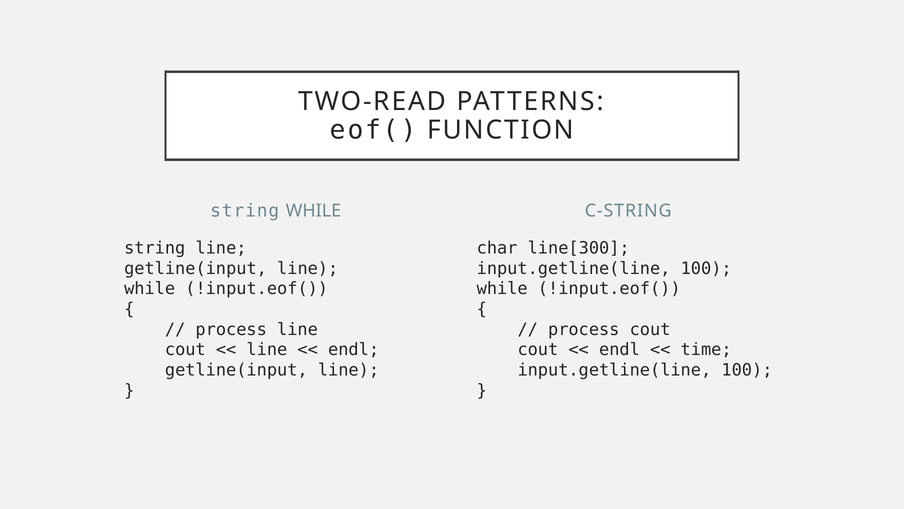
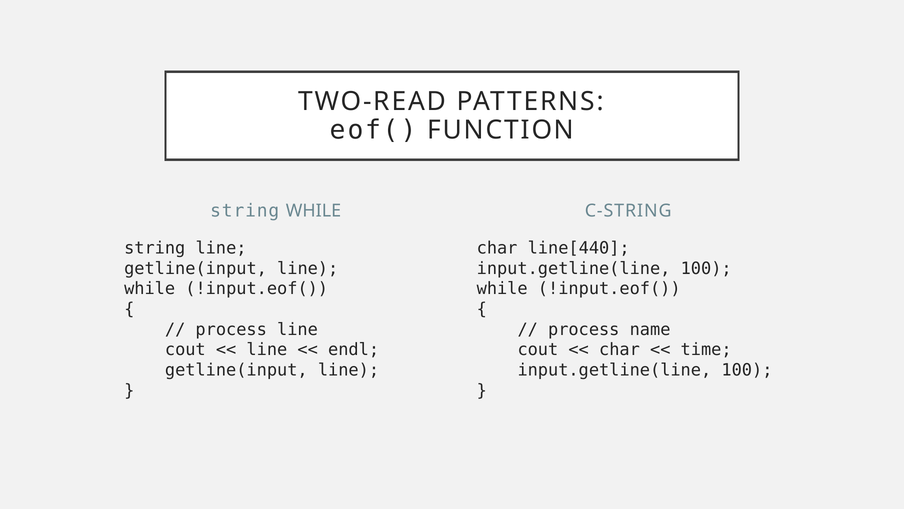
line[300: line[300 -> line[440
process cout: cout -> name
endl at (619, 349): endl -> char
